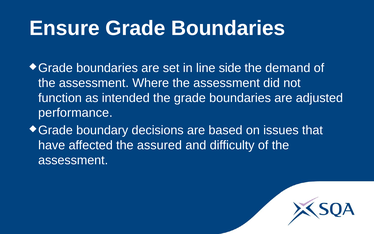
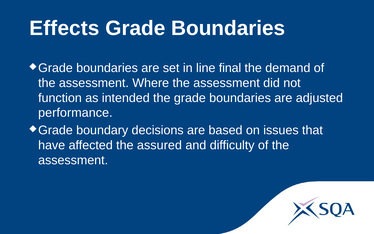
Ensure: Ensure -> Effects
side: side -> final
